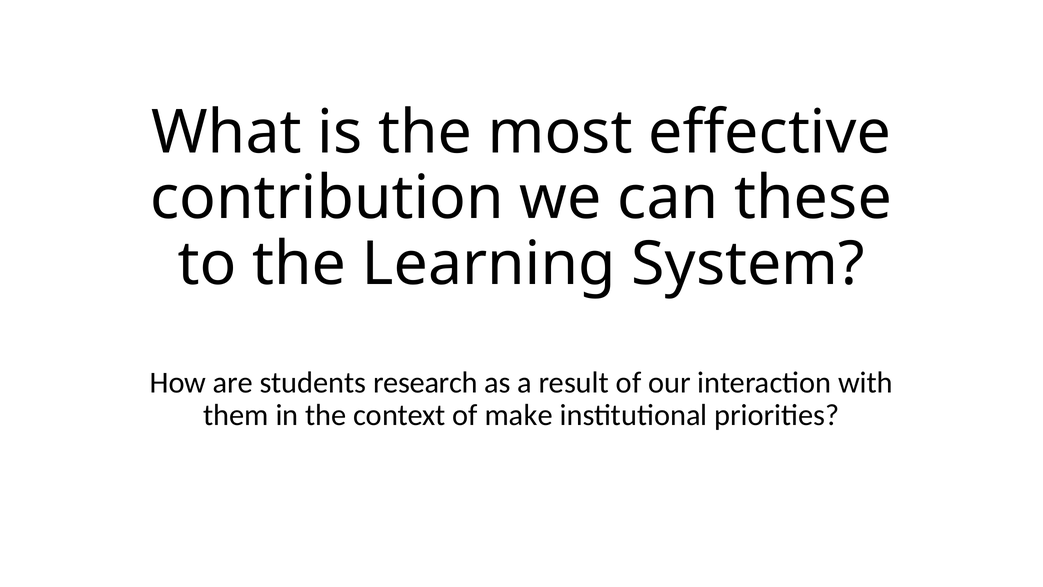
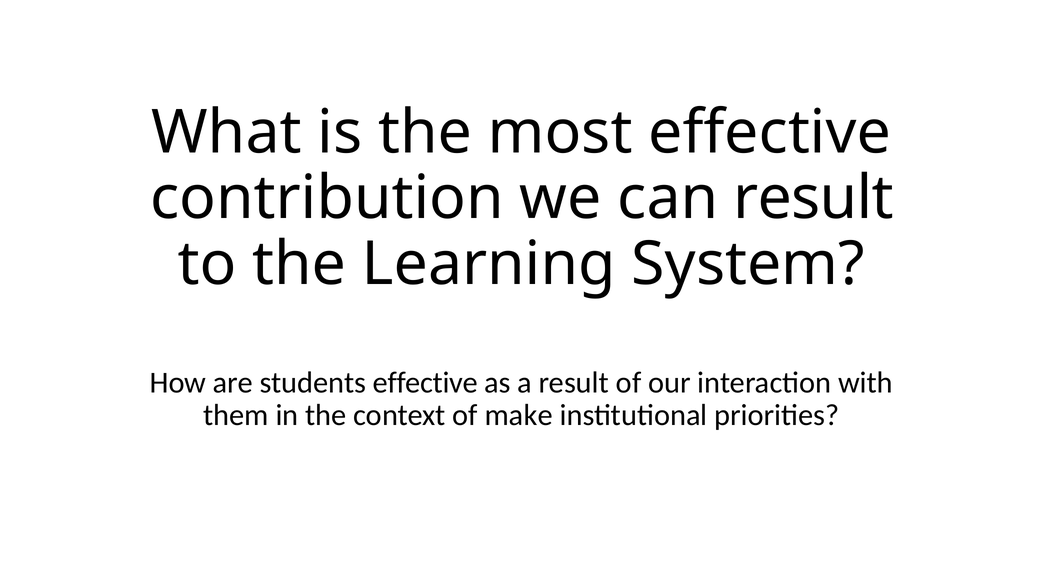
can these: these -> result
students research: research -> effective
